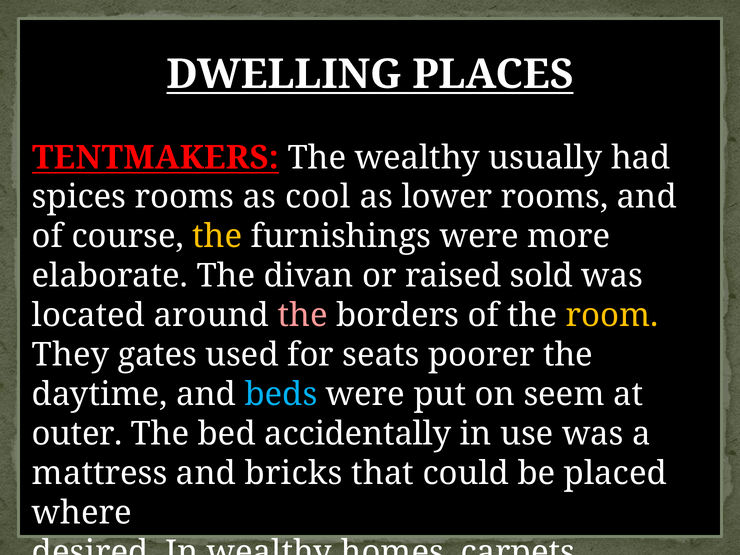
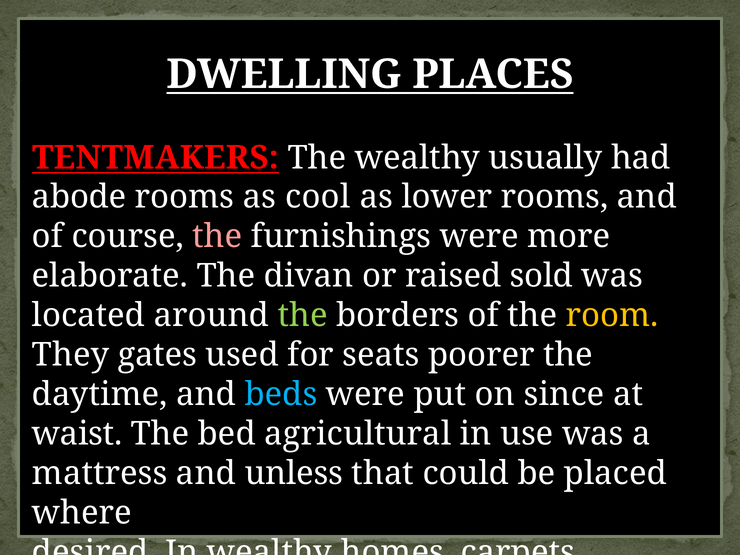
spices: spices -> abode
the at (217, 237) colour: yellow -> pink
the at (303, 316) colour: pink -> light green
seem: seem -> since
outer: outer -> waist
accidentally: accidentally -> agricultural
bricks: bricks -> unless
